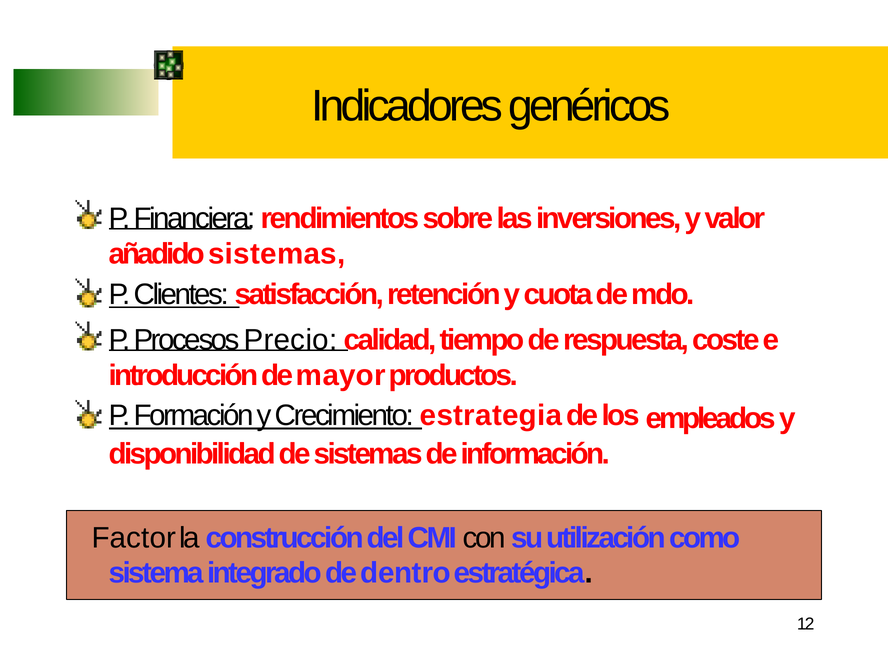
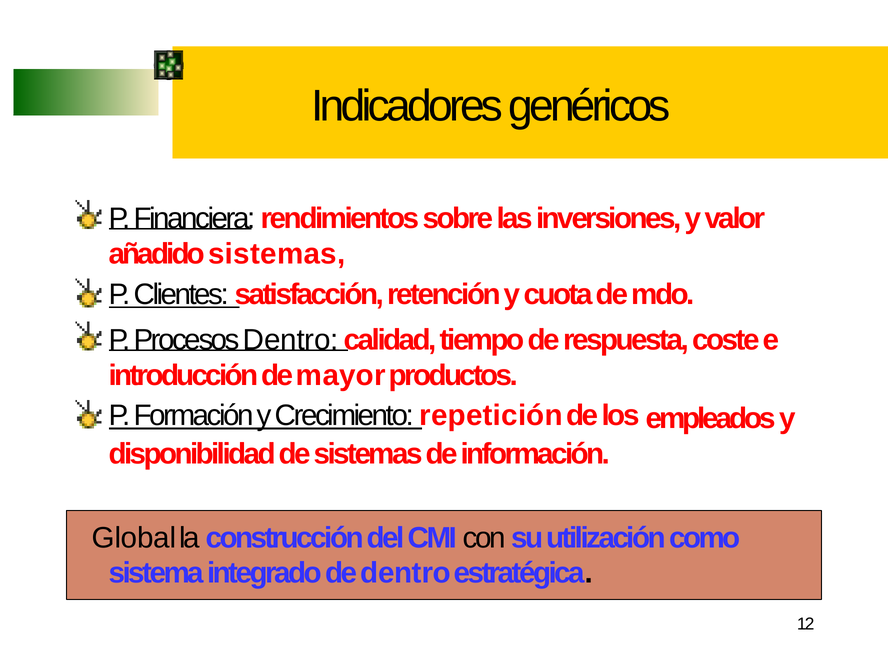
Procesos Precio: Precio -> Dentro
estrategia: estrategia -> repetición
Factor: Factor -> Global
